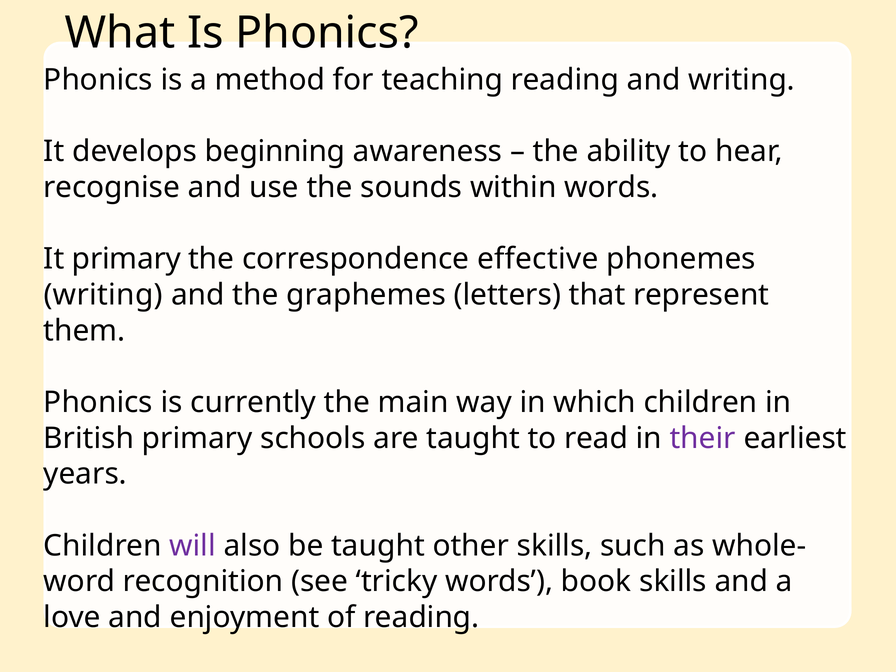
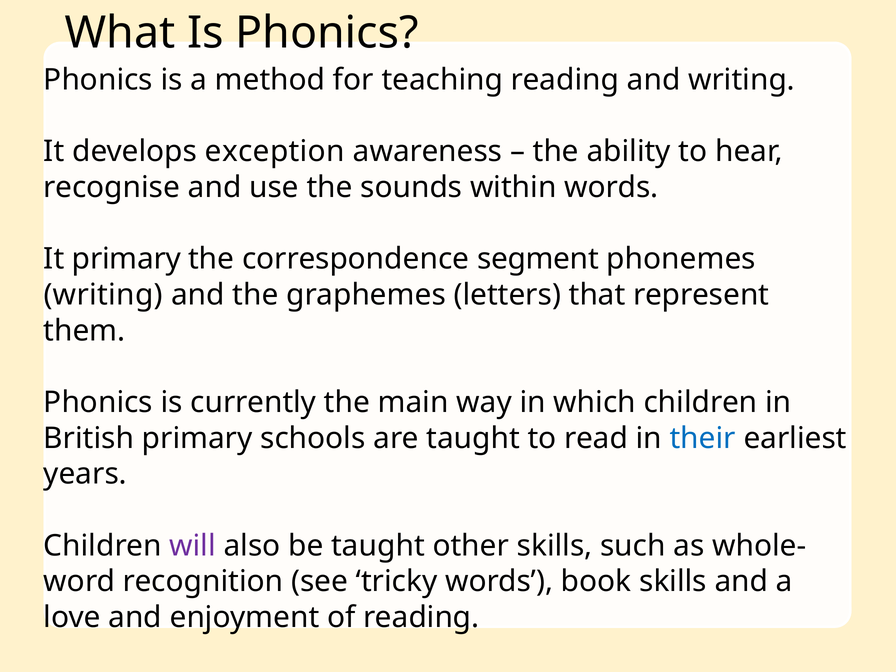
beginning: beginning -> exception
effective: effective -> segment
their colour: purple -> blue
